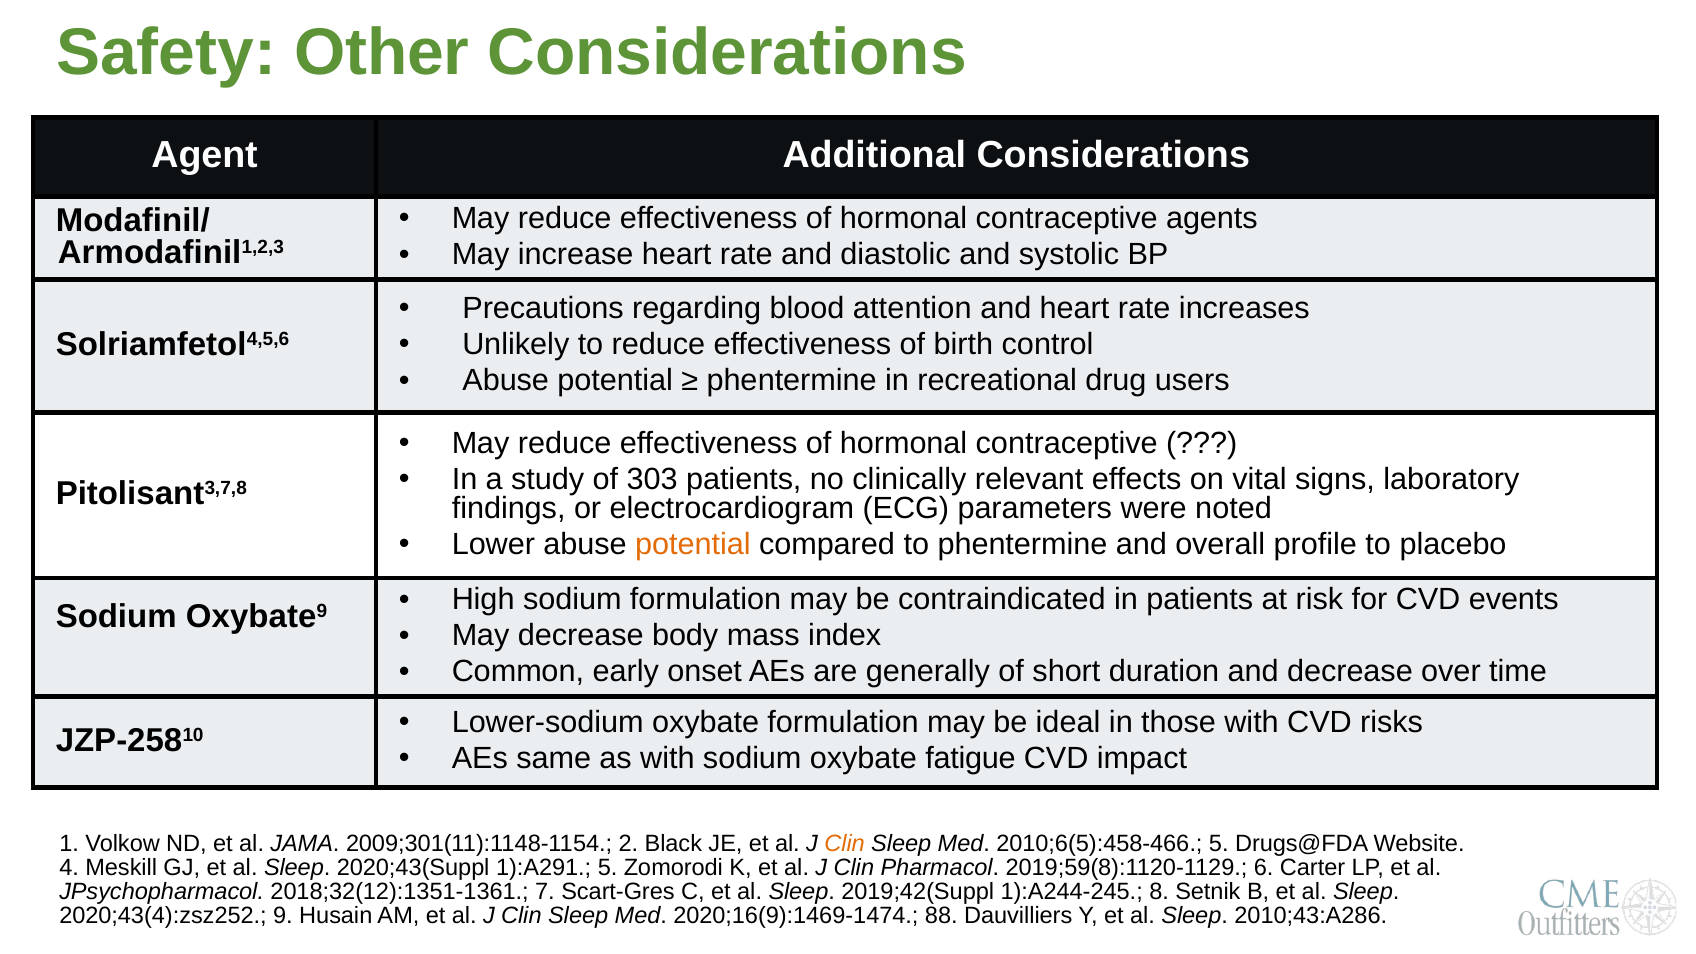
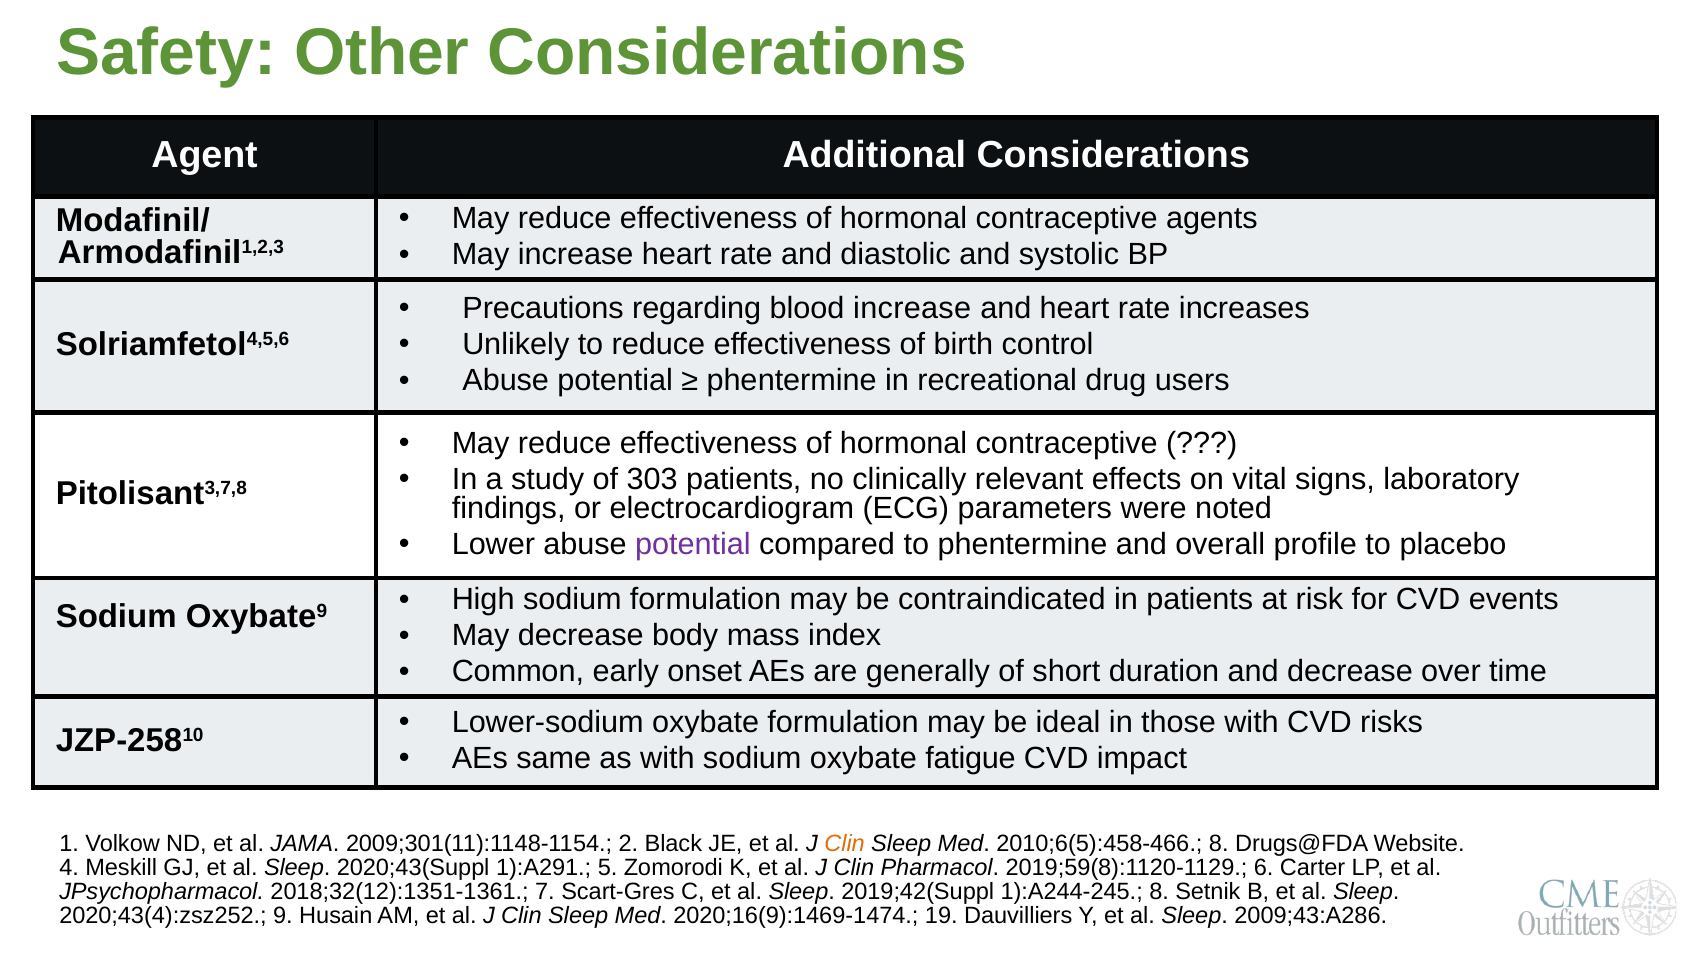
blood attention: attention -> increase
potential at (693, 545) colour: orange -> purple
2010;6(5):458-466 5: 5 -> 8
88: 88 -> 19
2010;43:A286: 2010;43:A286 -> 2009;43:A286
